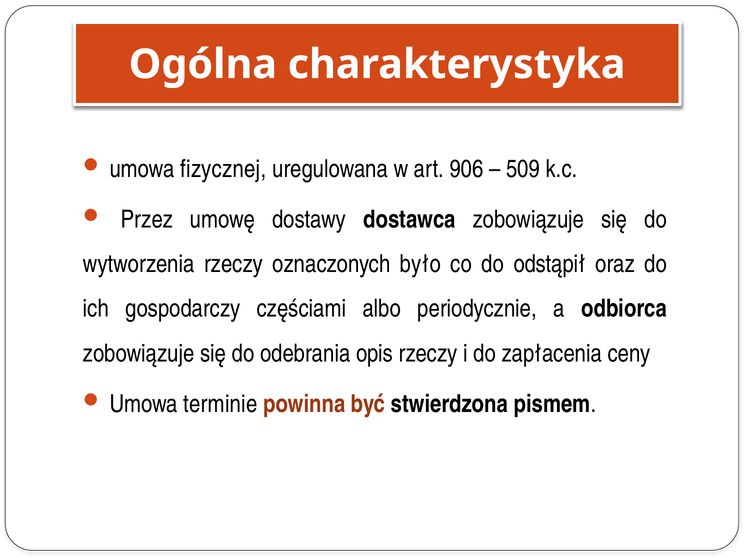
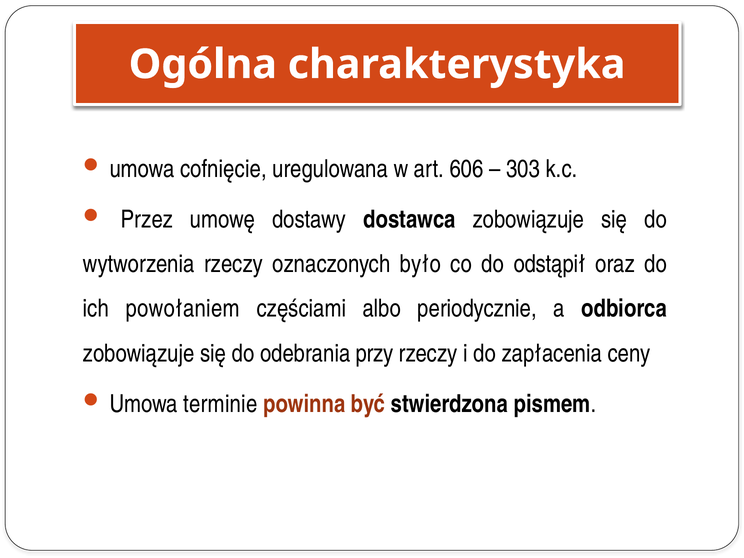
fizycznej: fizycznej -> cofnięcie
906: 906 -> 606
509: 509 -> 303
gospodarczy: gospodarczy -> powołaniem
opis: opis -> przy
